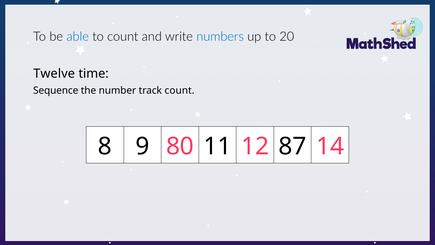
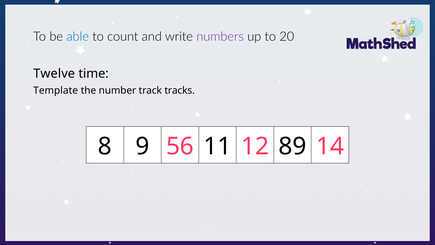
numbers colour: blue -> purple
Sequence: Sequence -> Template
track count: count -> tracks
80: 80 -> 56
87: 87 -> 89
